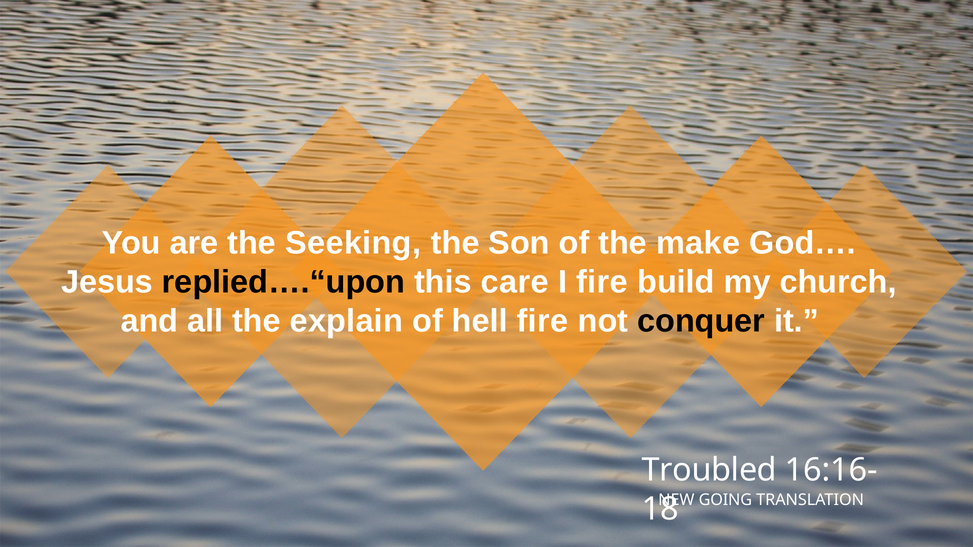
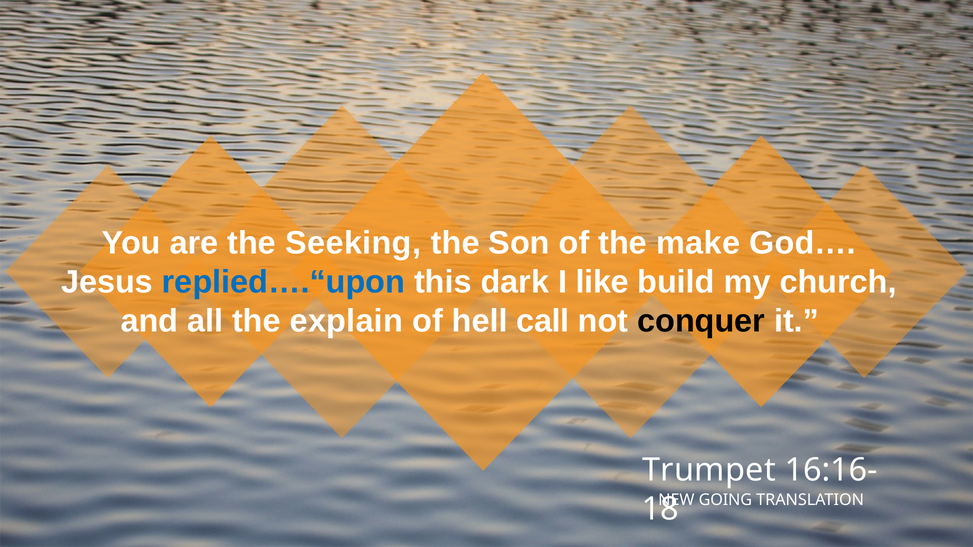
replied….“upon colour: black -> blue
care: care -> dark
I fire: fire -> like
hell fire: fire -> call
Troubled: Troubled -> Trumpet
